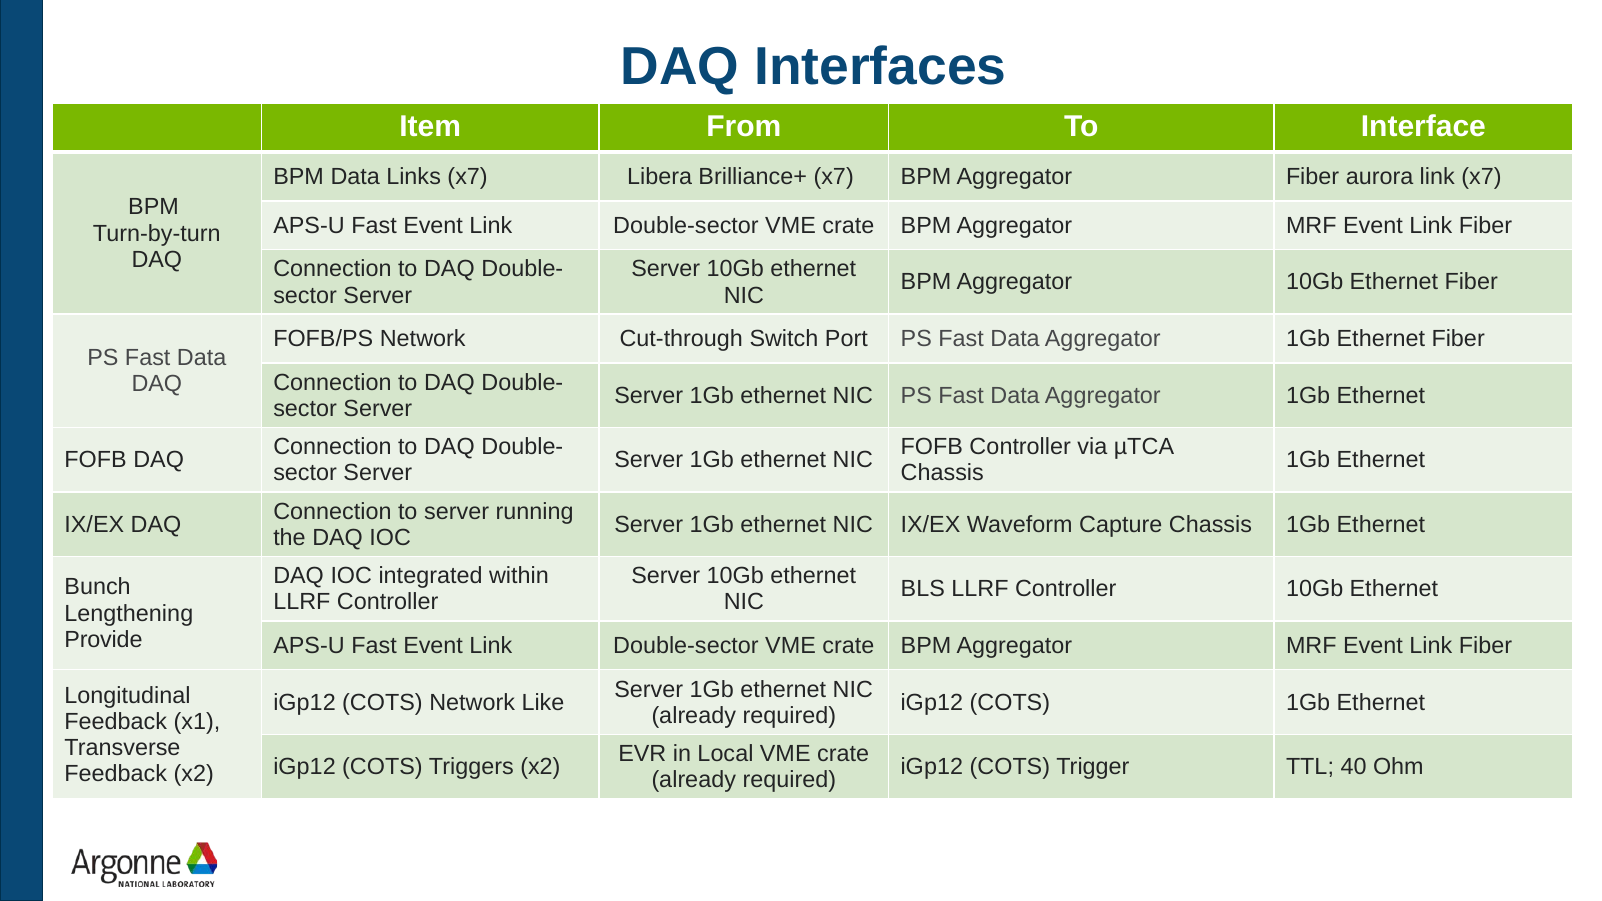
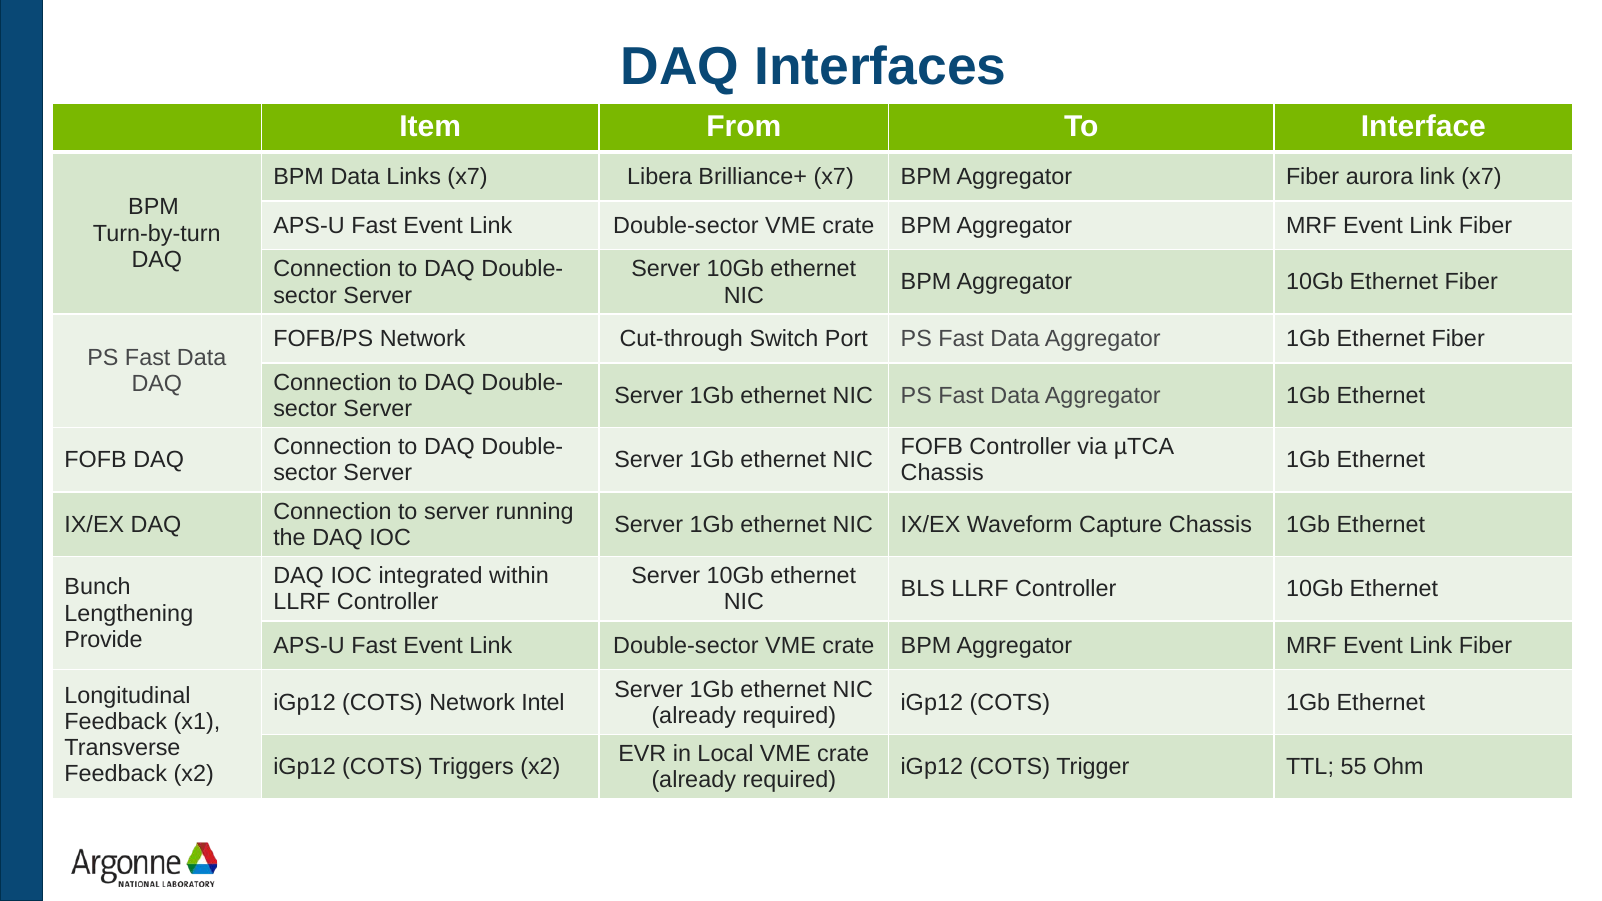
Like: Like -> Intel
40: 40 -> 55
